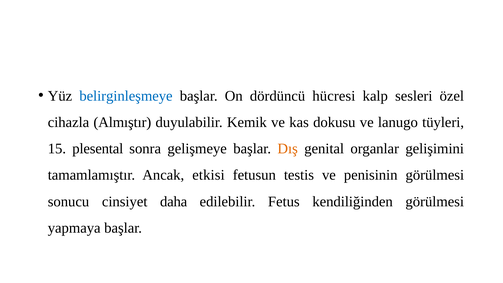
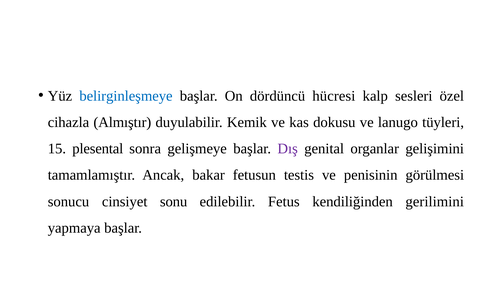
Dış colour: orange -> purple
etkisi: etkisi -> bakar
daha: daha -> sonu
kendiliğinden görülmesi: görülmesi -> gerilimini
